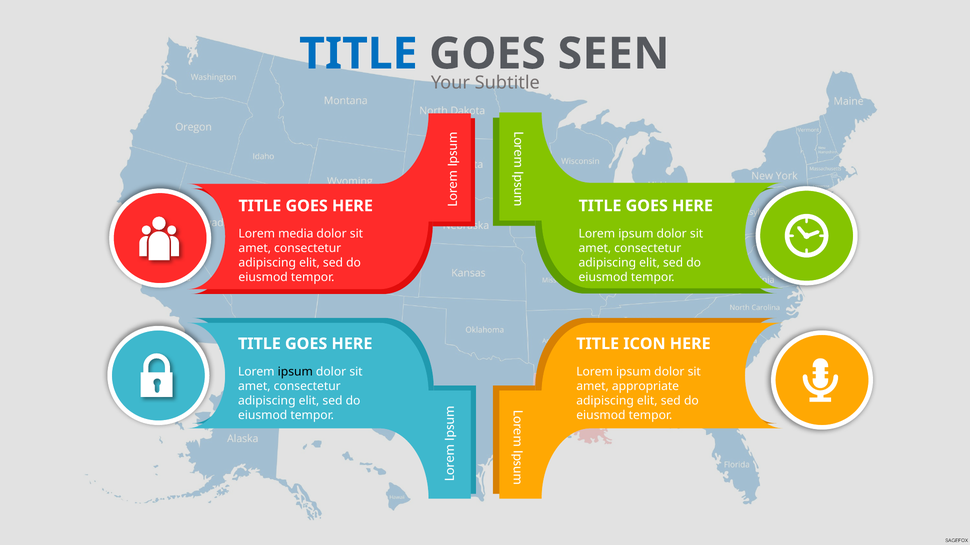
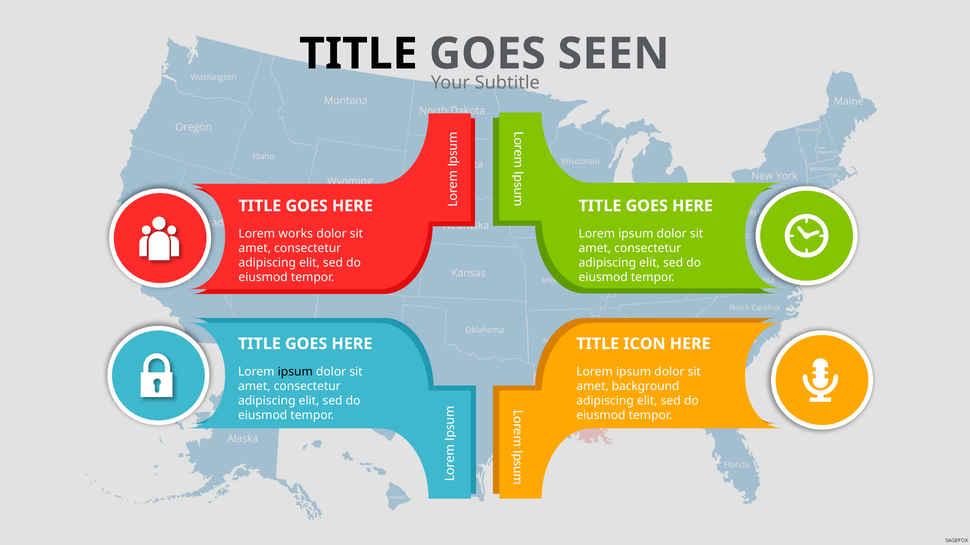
TITLE at (358, 54) colour: blue -> black
media: media -> works
appropriate: appropriate -> background
